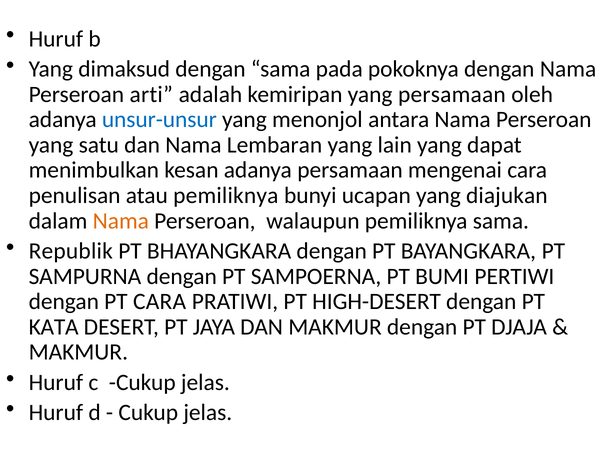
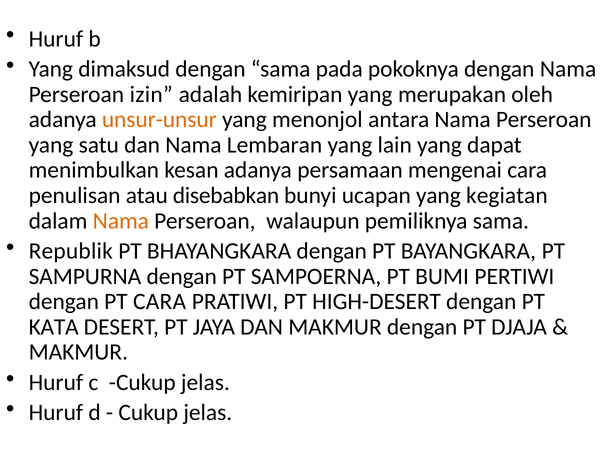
arti: arti -> izin
yang persamaan: persamaan -> merupakan
unsur-unsur colour: blue -> orange
atau pemiliknya: pemiliknya -> disebabkan
diajukan: diajukan -> kegiatan
